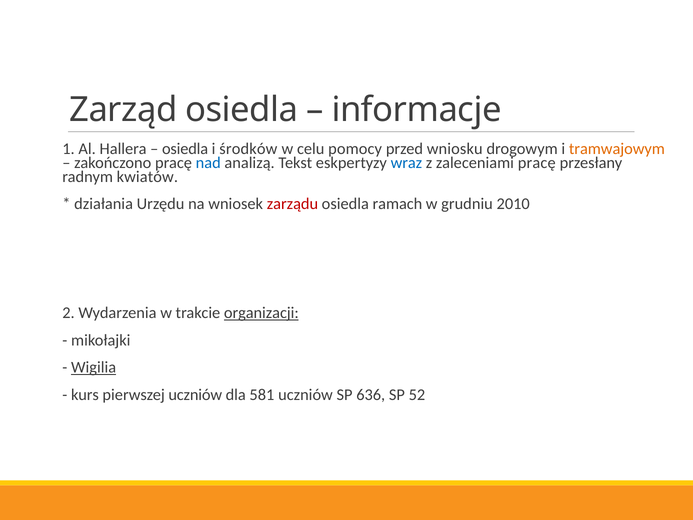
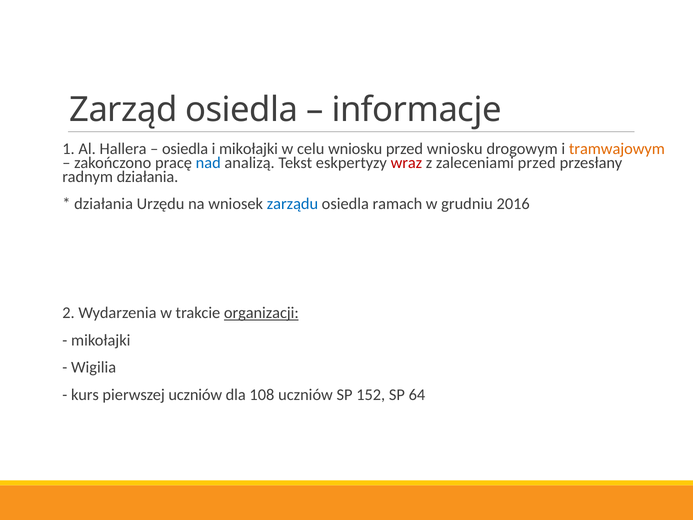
i środków: środków -> mikołajki
celu pomocy: pomocy -> wniosku
wraz colour: blue -> red
zaleceniami pracę: pracę -> przed
radnym kwiatów: kwiatów -> działania
zarządu colour: red -> blue
2010: 2010 -> 2016
Wigilia underline: present -> none
581: 581 -> 108
636: 636 -> 152
52: 52 -> 64
